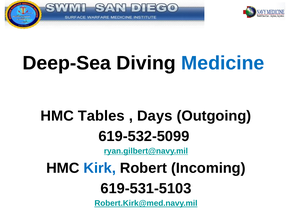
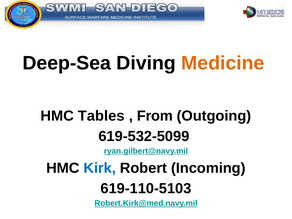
Medicine colour: blue -> orange
Days: Days -> From
619-531-5103: 619-531-5103 -> 619-110-5103
